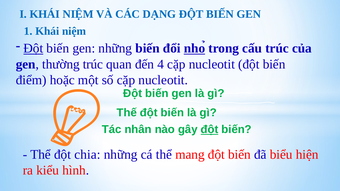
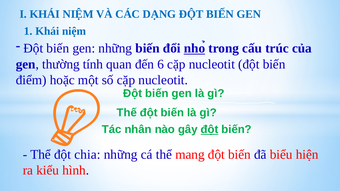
Đột at (33, 48) underline: present -> none
thường trúc: trúc -> tính
4: 4 -> 6
